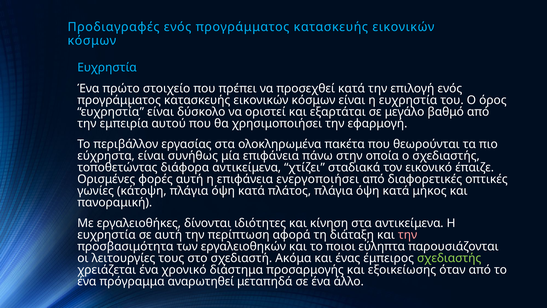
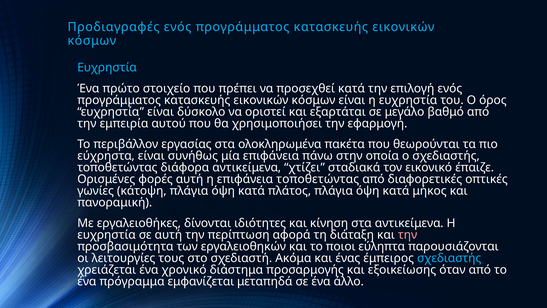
επιφάνεια ενεργοποιήσει: ενεργοποιήσει -> τοποθετώντας
σχεδιαστής at (449, 258) colour: light green -> light blue
αναρωτηθεί: αναρωτηθεί -> εμφανίζεται
